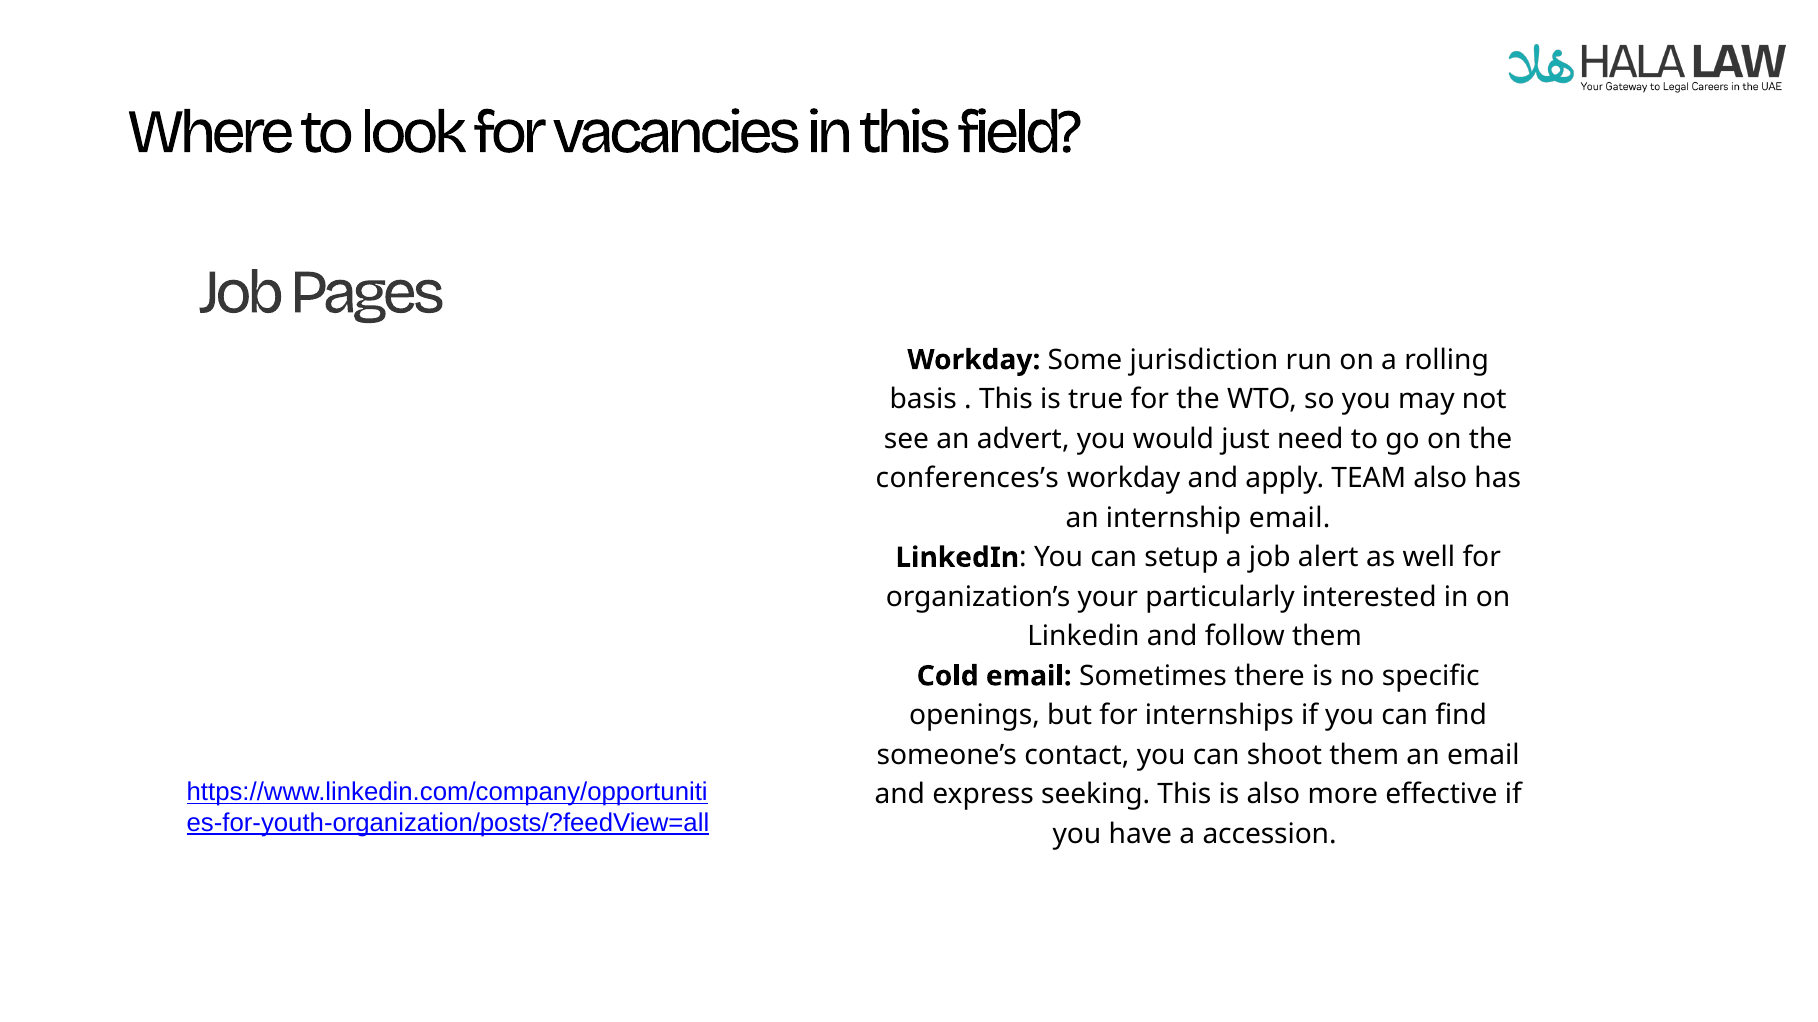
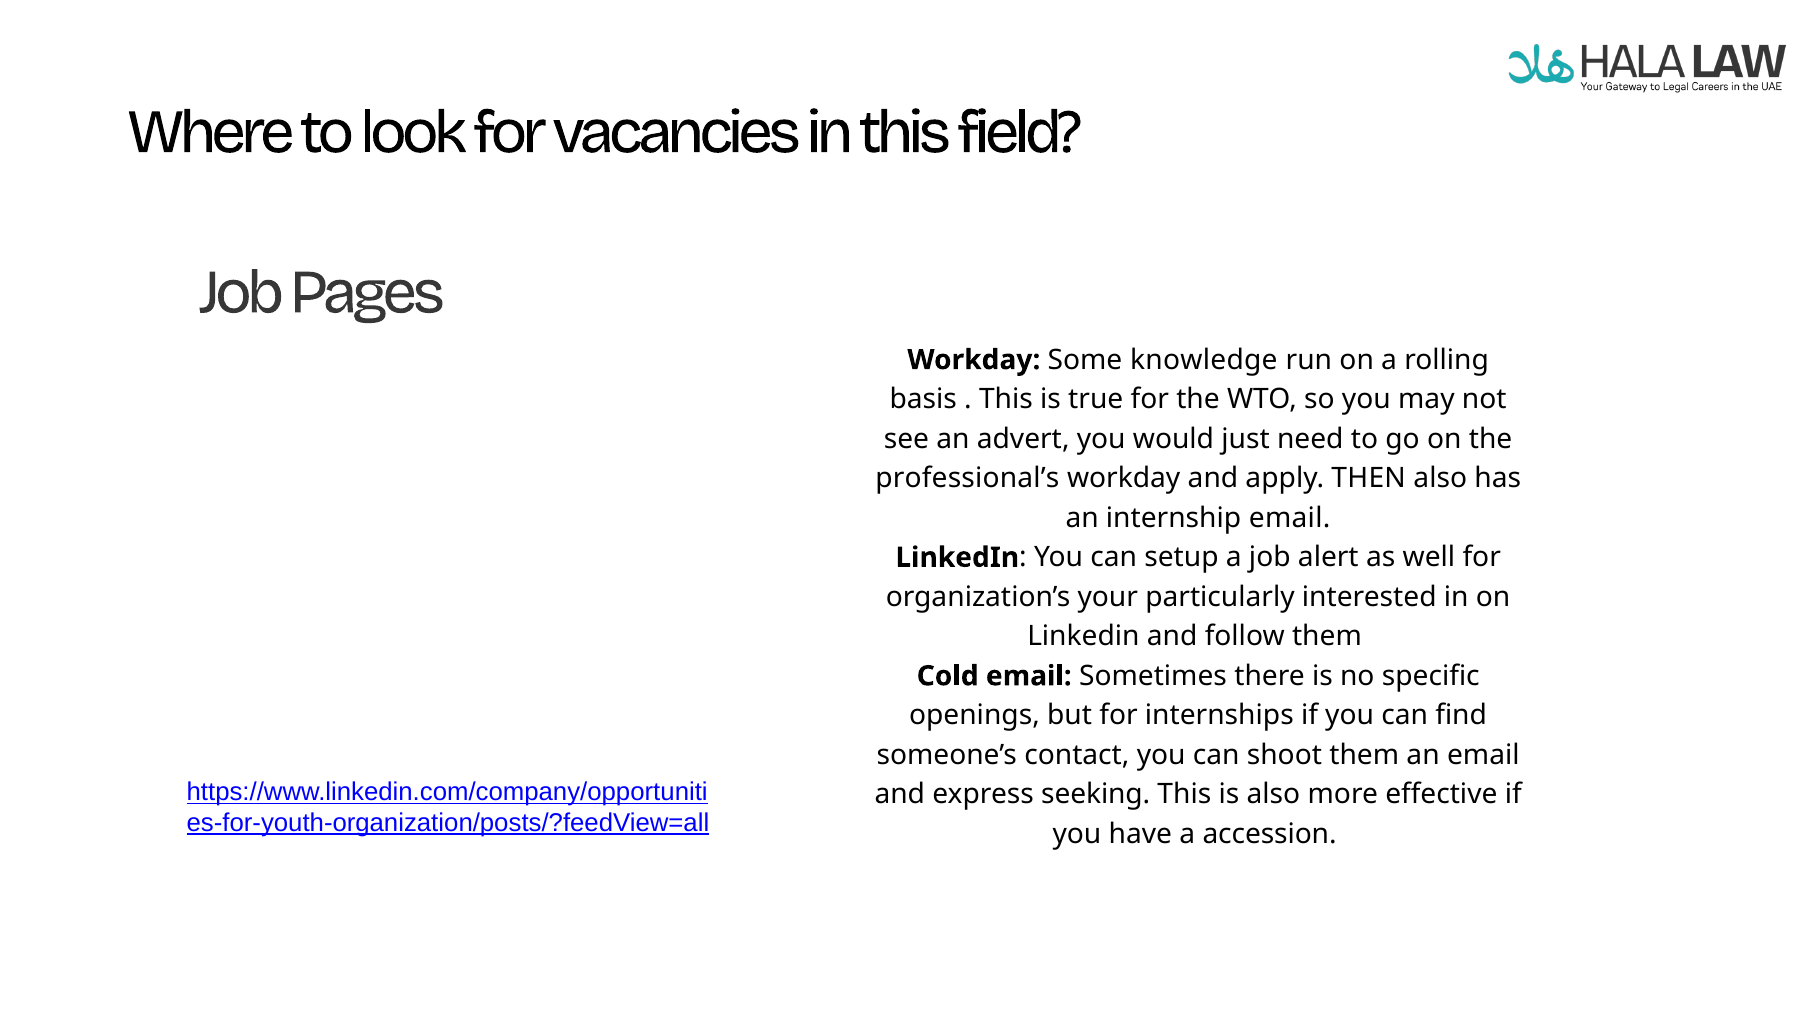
jurisdiction: jurisdiction -> knowledge
conferences’s: conferences’s -> professional’s
TEAM: TEAM -> THEN
